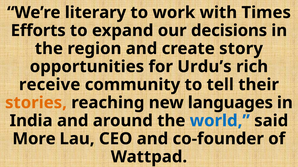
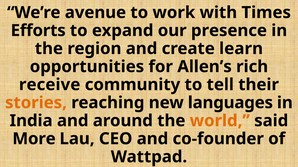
literary: literary -> avenue
decisions: decisions -> presence
story: story -> learn
Urdu’s: Urdu’s -> Allen’s
world colour: blue -> orange
